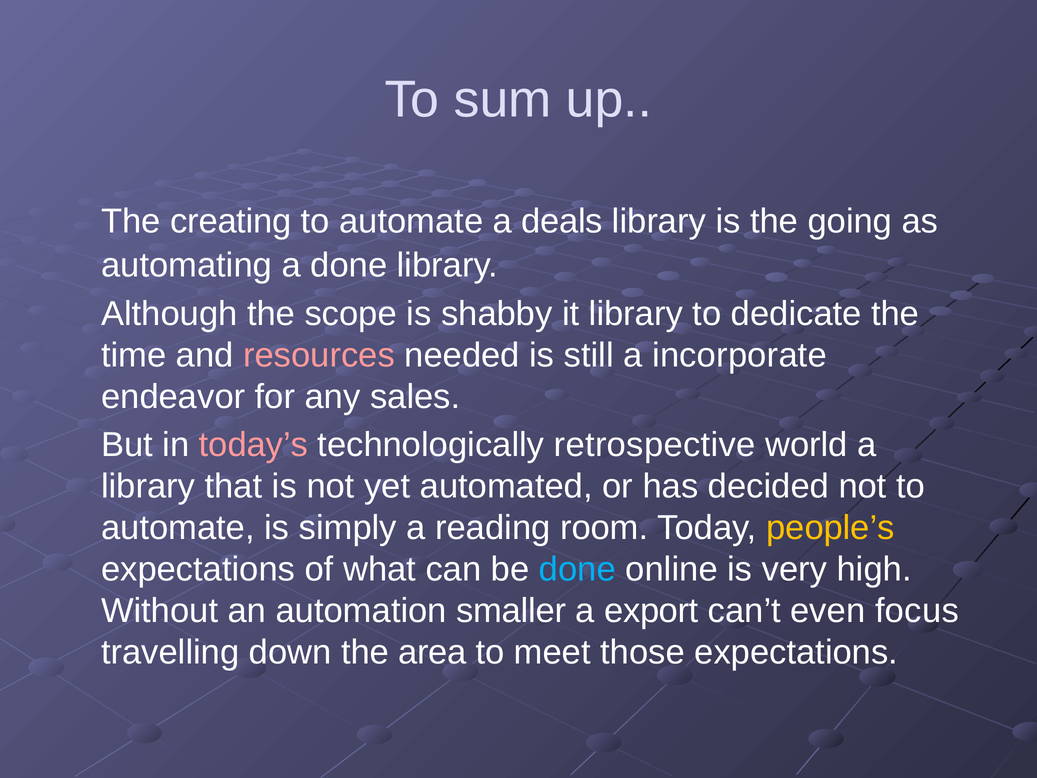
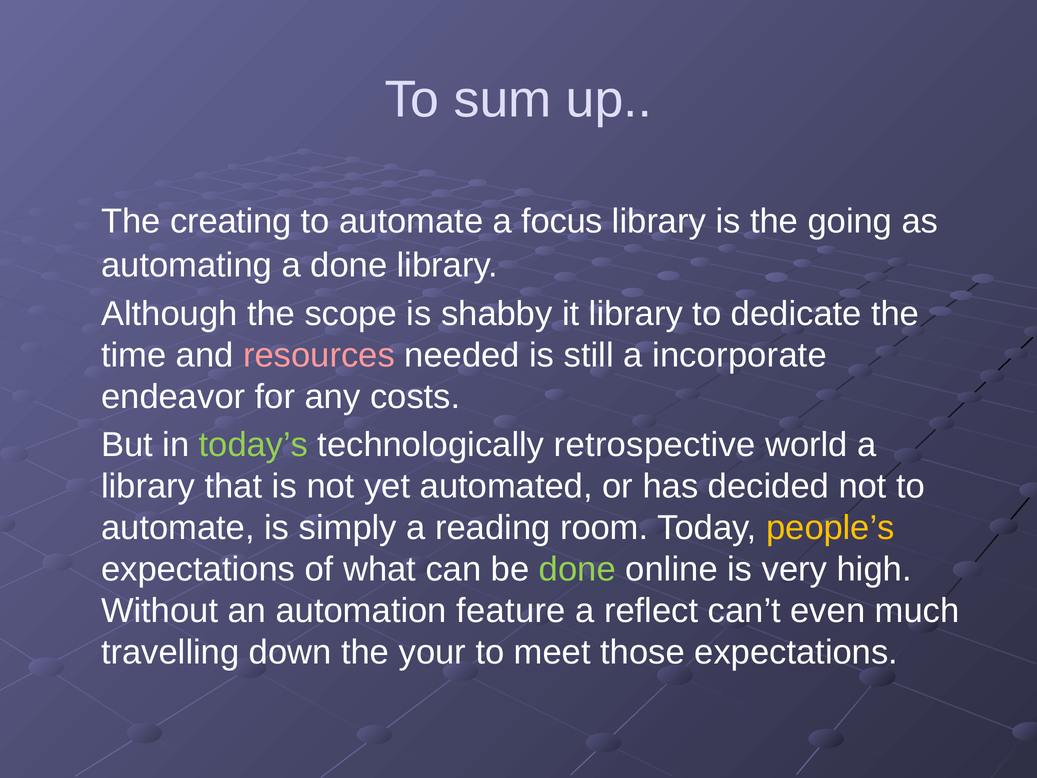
deals: deals -> focus
sales: sales -> costs
today’s colour: pink -> light green
done at (577, 569) colour: light blue -> light green
smaller: smaller -> feature
export: export -> reflect
focus: focus -> much
area: area -> your
